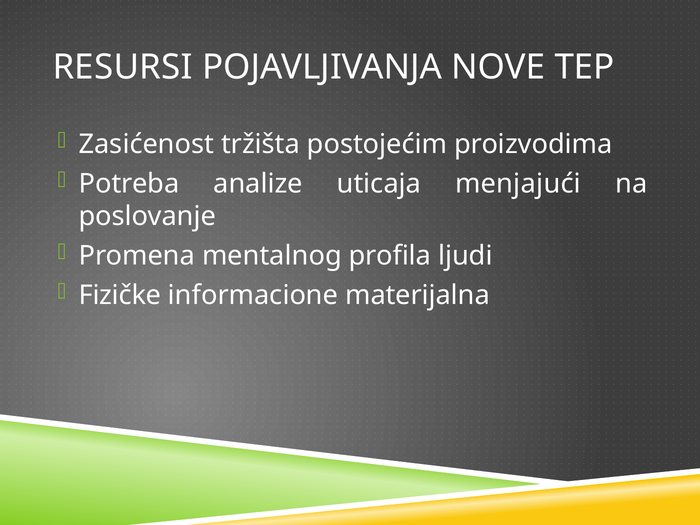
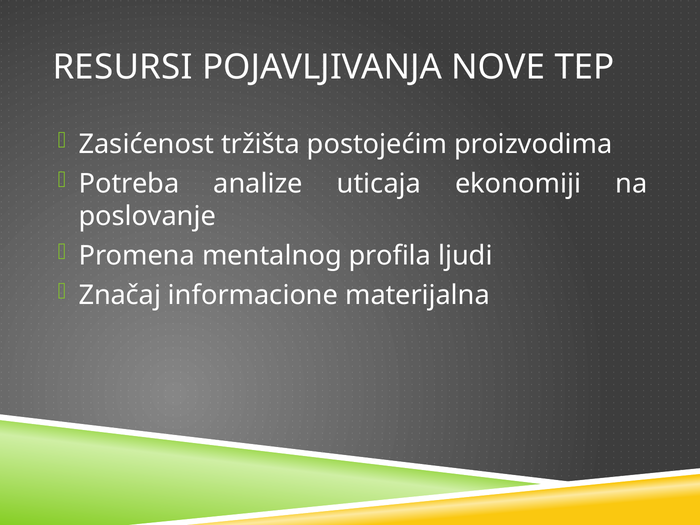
menjajući: menjajući -> ekonomiji
Fizičke: Fizičke -> Značaj
